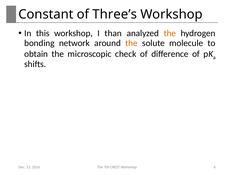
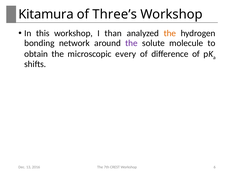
Constant: Constant -> Kitamura
the at (131, 43) colour: orange -> purple
check: check -> every
